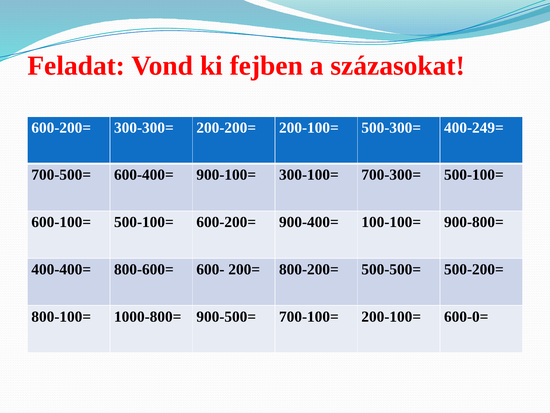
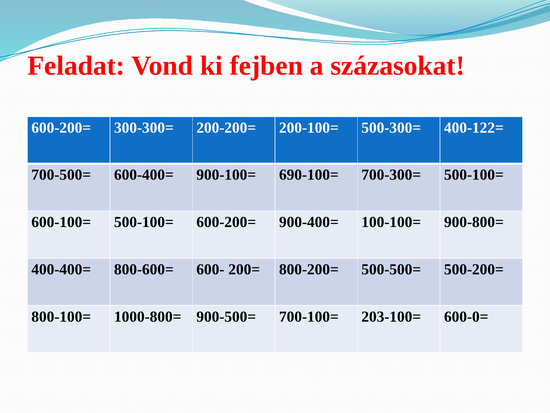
400-249=: 400-249= -> 400-122=
300-100=: 300-100= -> 690-100=
700-100= 200-100=: 200-100= -> 203-100=
